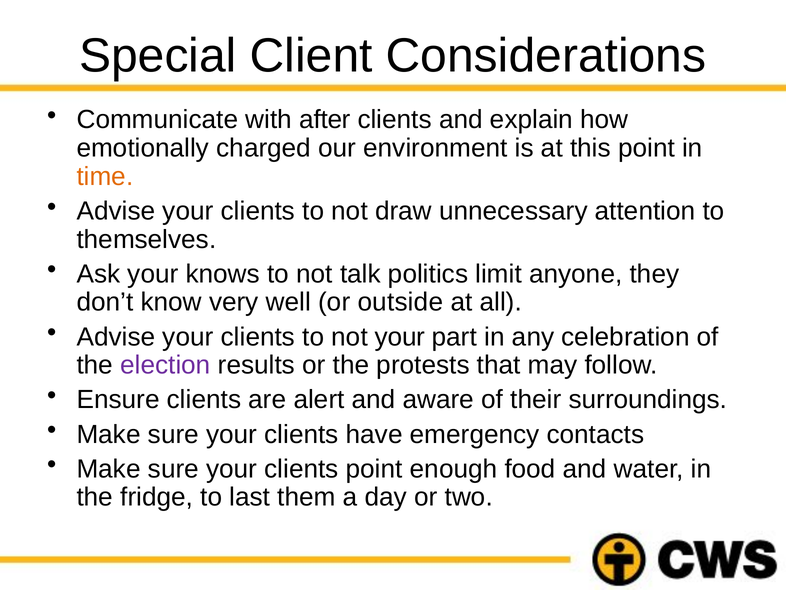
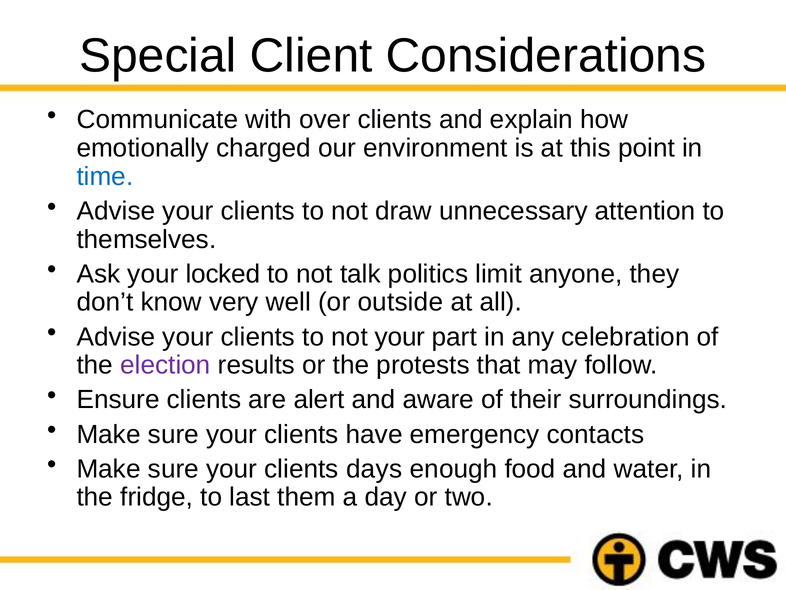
after: after -> over
time colour: orange -> blue
knows: knows -> locked
clients point: point -> days
